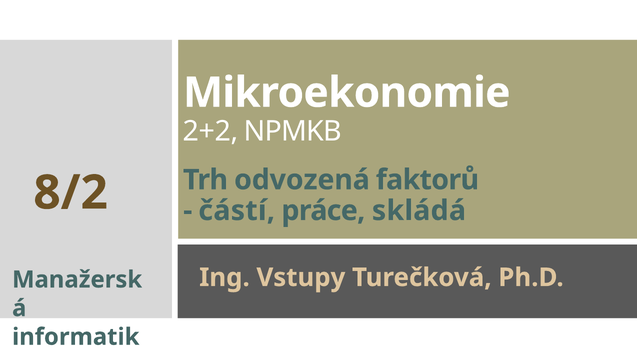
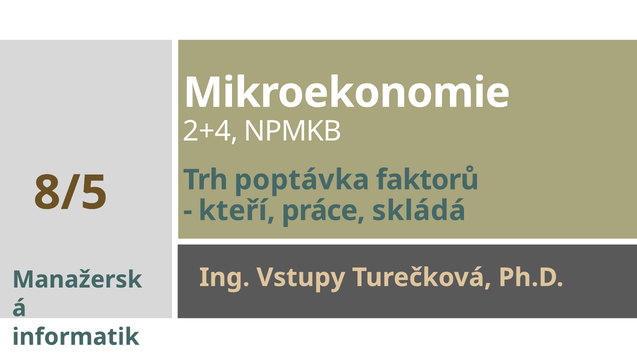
2+2: 2+2 -> 2+4
odvozená: odvozená -> poptávka
8/2: 8/2 -> 8/5
částí: částí -> kteří
